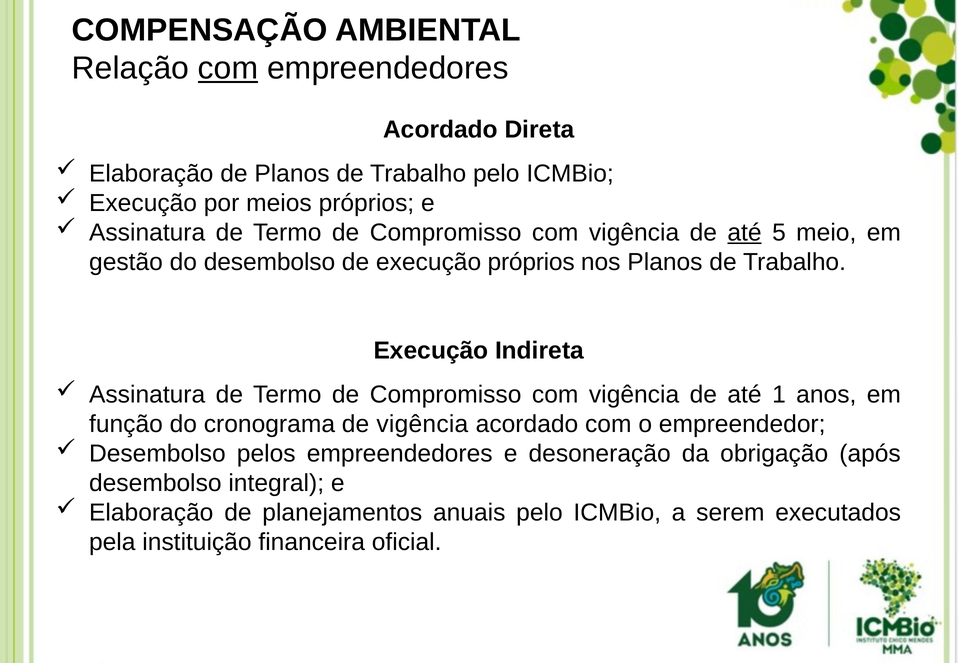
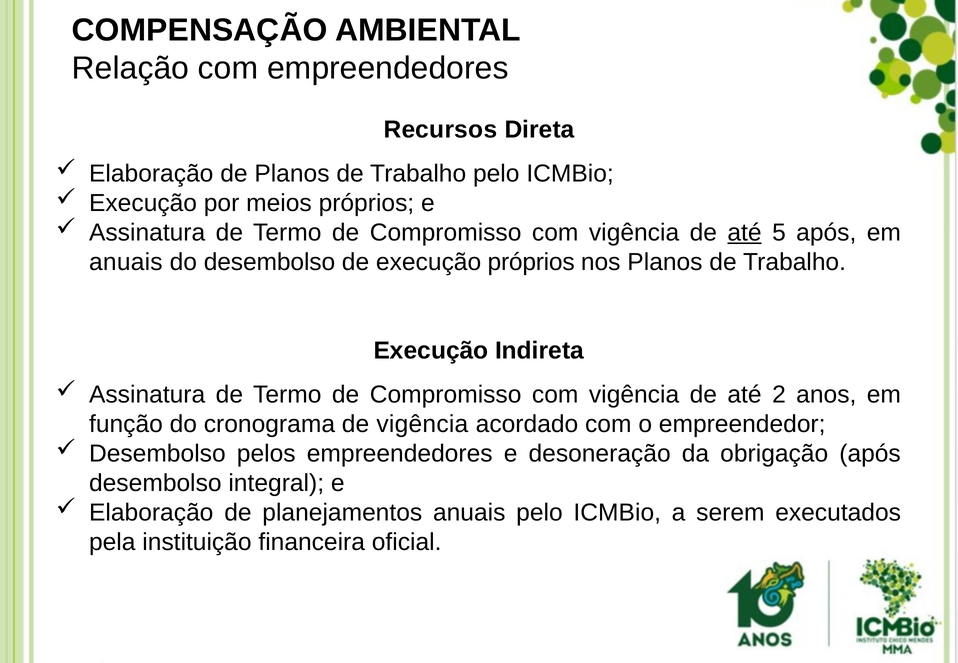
com at (228, 68) underline: present -> none
Acordado at (441, 130): Acordado -> Recursos
5 meio: meio -> após
gestão at (126, 262): gestão -> anuais
1: 1 -> 2
